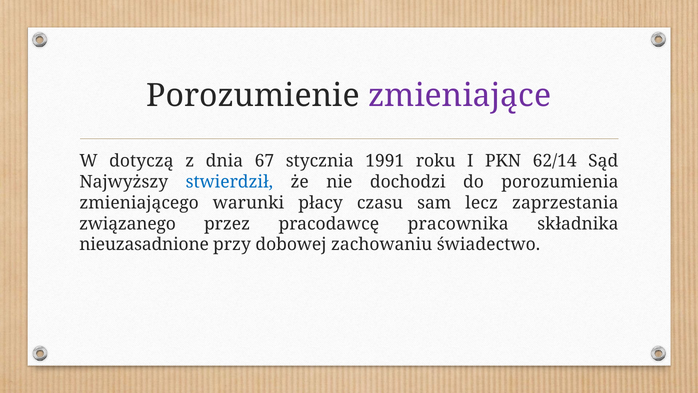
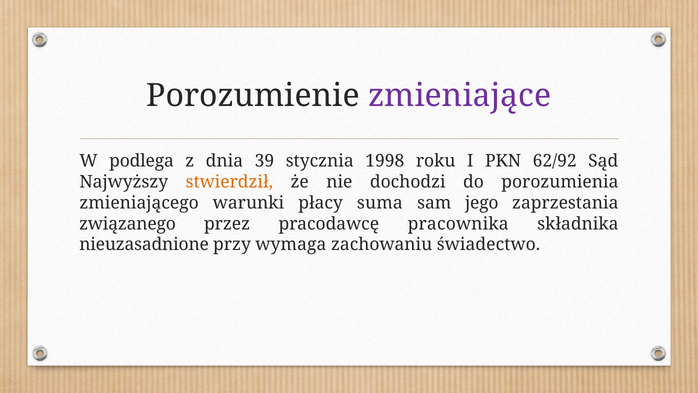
dotyczą: dotyczą -> podlega
67: 67 -> 39
1991: 1991 -> 1998
62/14: 62/14 -> 62/92
stwierdził colour: blue -> orange
czasu: czasu -> suma
lecz: lecz -> jego
dobowej: dobowej -> wymaga
